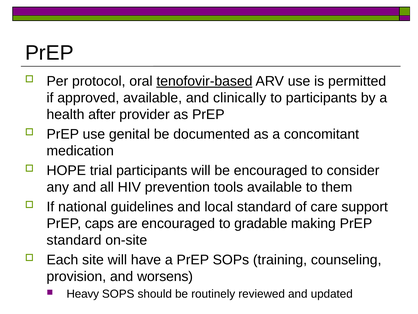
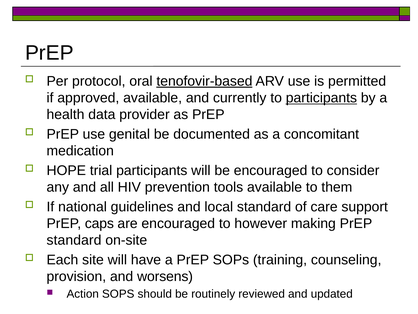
clinically: clinically -> currently
participants at (321, 98) underline: none -> present
after: after -> data
gradable: gradable -> however
Heavy: Heavy -> Action
